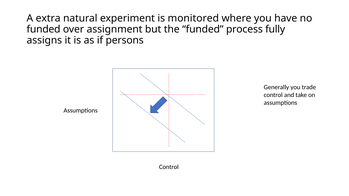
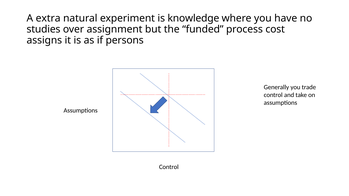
monitored: monitored -> knowledge
funded at (44, 29): funded -> studies
fully: fully -> cost
